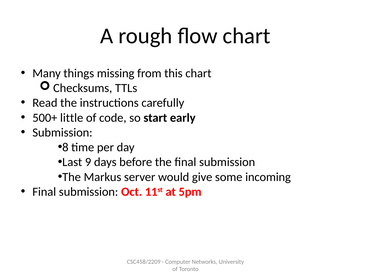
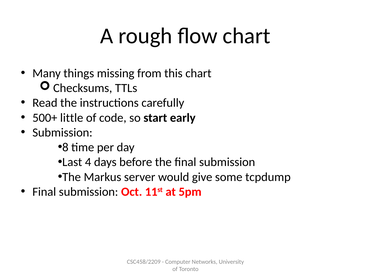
9: 9 -> 4
incoming: incoming -> tcpdump
